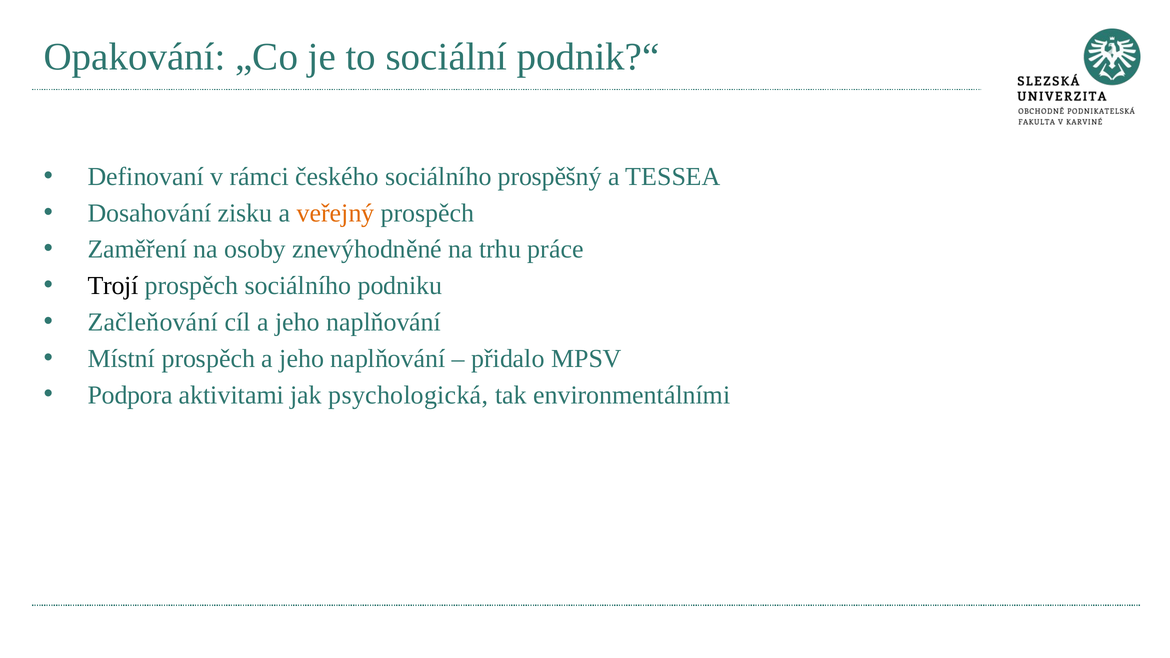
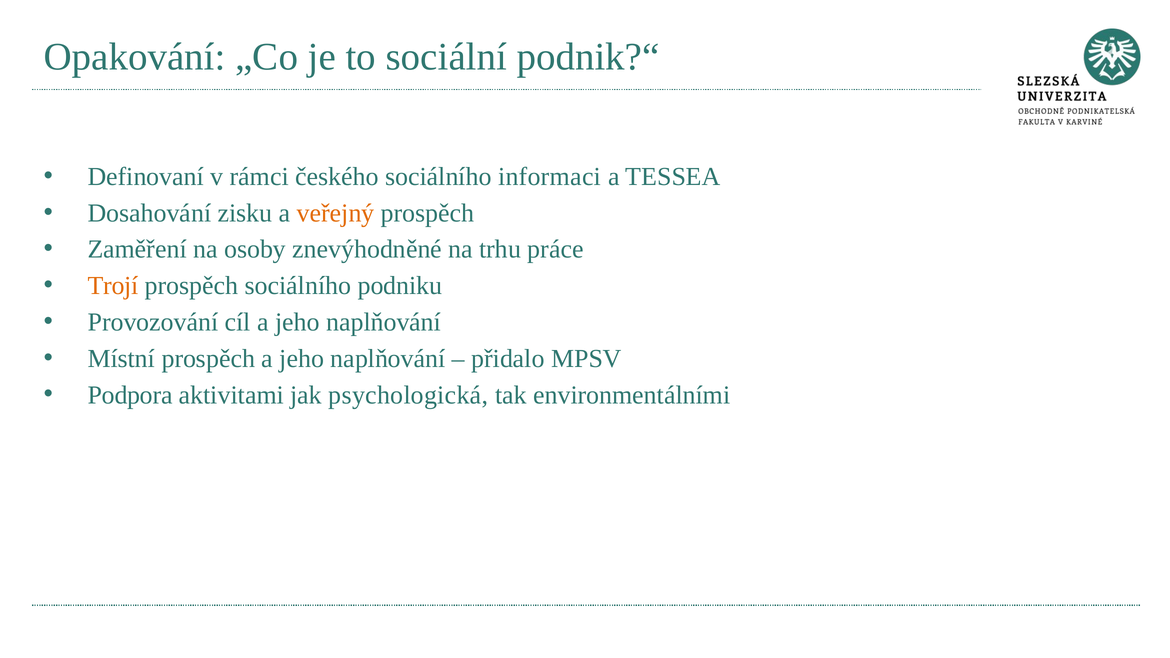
prospěšný: prospěšný -> informaci
Trojí colour: black -> orange
Začleňování: Začleňování -> Provozování
